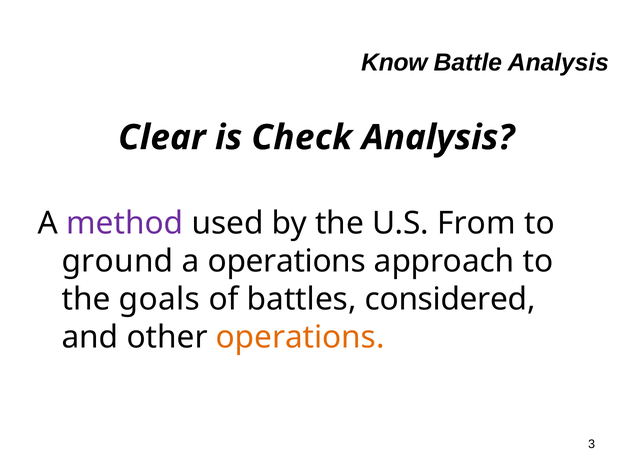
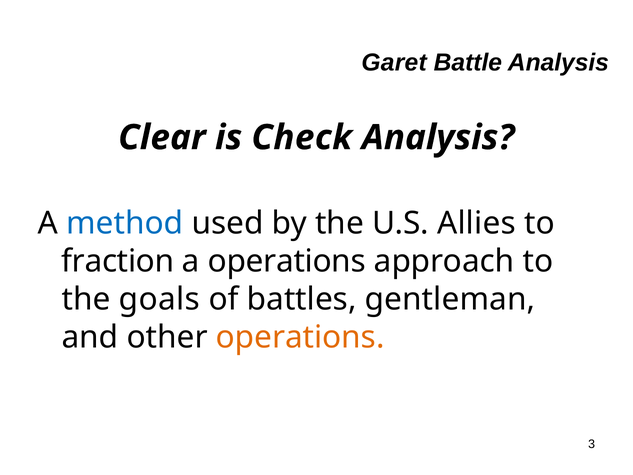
Know: Know -> Garet
method colour: purple -> blue
From: From -> Allies
ground: ground -> fraction
considered: considered -> gentleman
